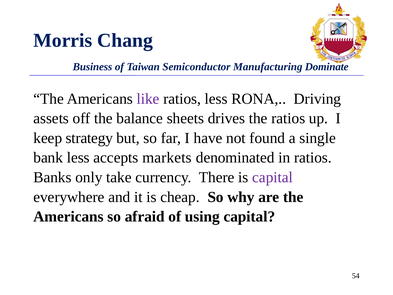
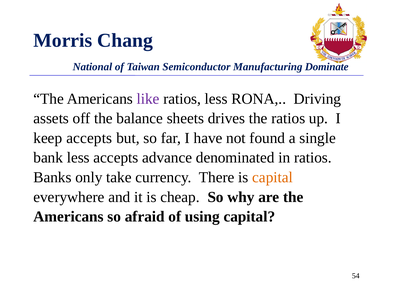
Business: Business -> National
keep strategy: strategy -> accepts
markets: markets -> advance
capital at (273, 177) colour: purple -> orange
